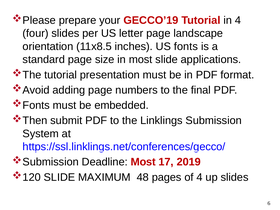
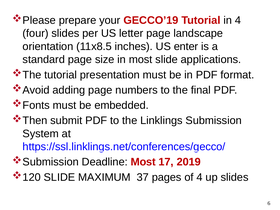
fonts: fonts -> enter
48: 48 -> 37
